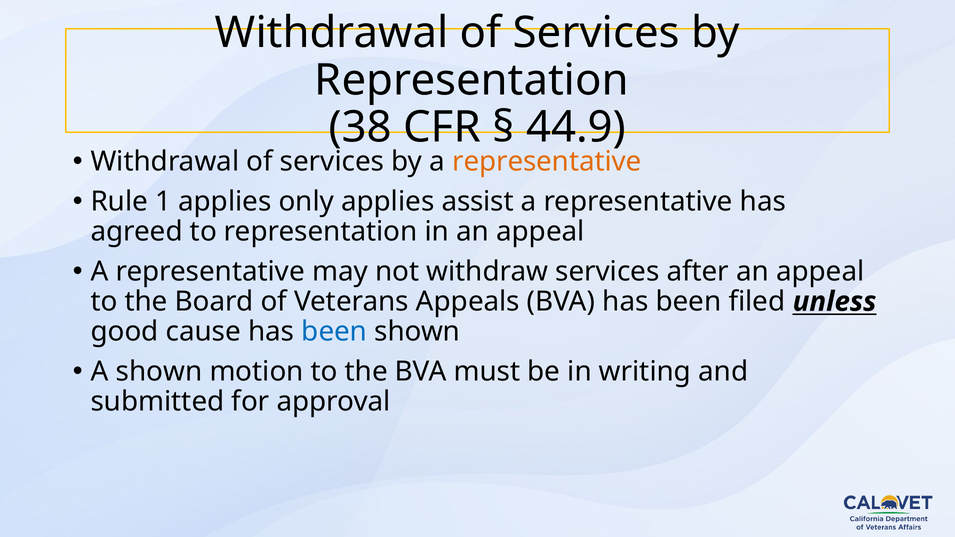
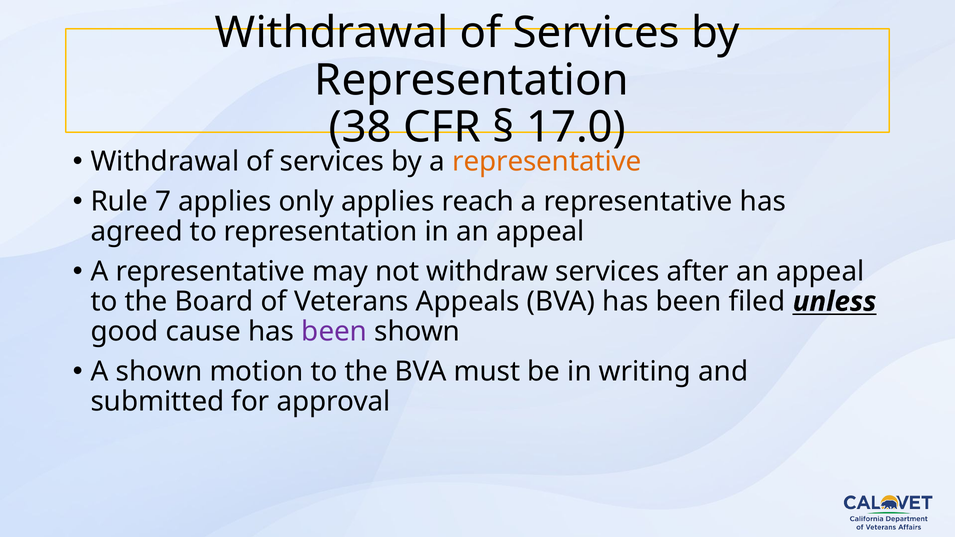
44.9: 44.9 -> 17.0
1: 1 -> 7
assist: assist -> reach
been at (334, 332) colour: blue -> purple
